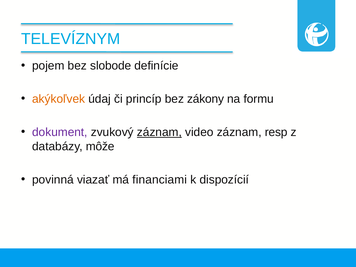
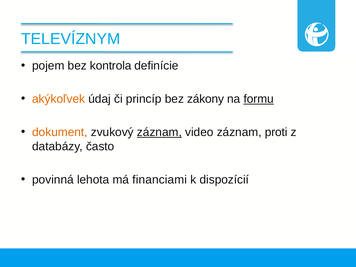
slobode: slobode -> kontrola
formu underline: none -> present
dokument colour: purple -> orange
resp: resp -> proti
môže: môže -> často
viazať: viazať -> lehota
